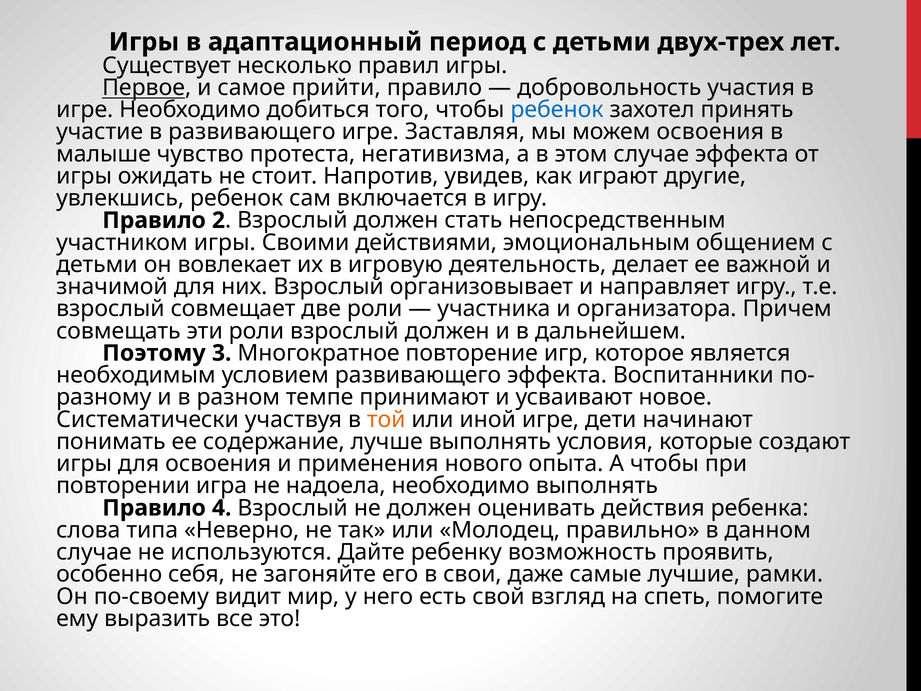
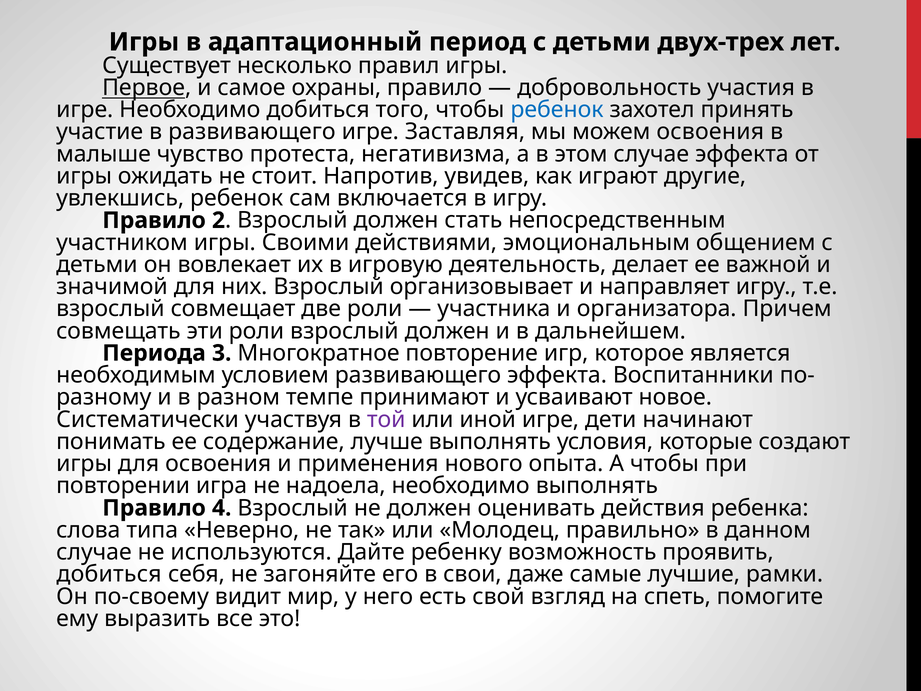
прийти: прийти -> охраны
Поэтому: Поэтому -> Периода
той colour: orange -> purple
особенно at (109, 574): особенно -> добиться
